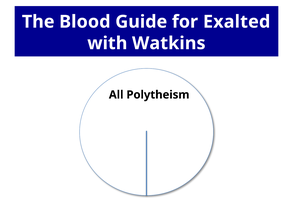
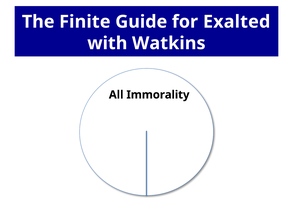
Blood: Blood -> Finite
Polytheism: Polytheism -> Immorality
